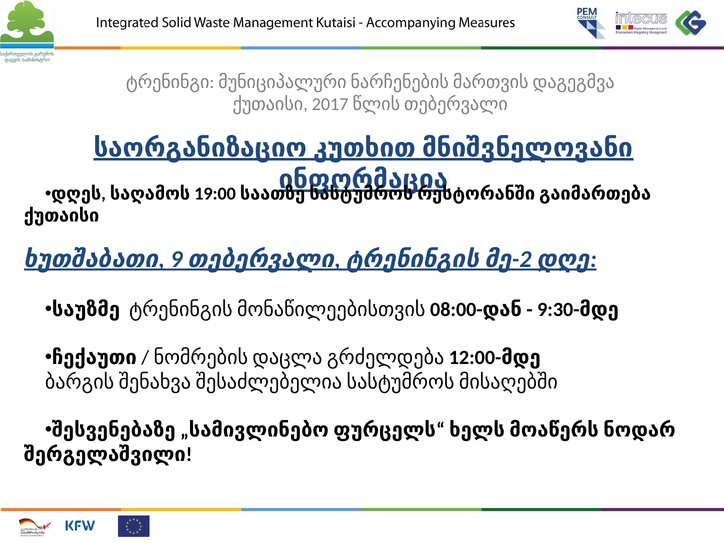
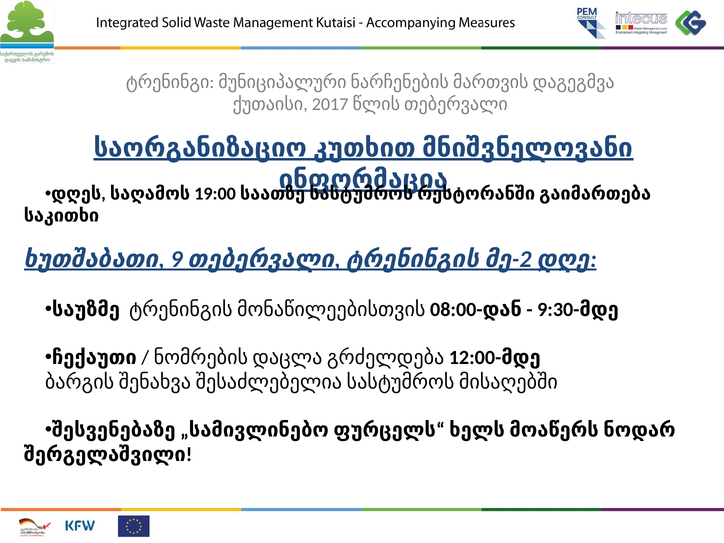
ქუთაისი at (62, 216): ქუთაისი -> საკითხი
